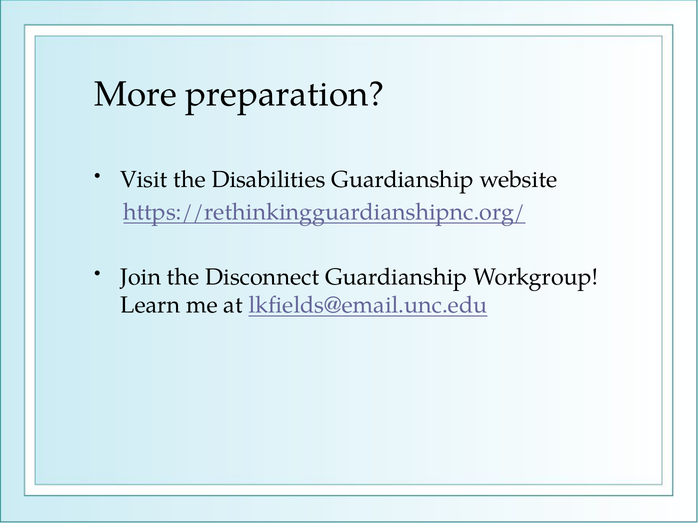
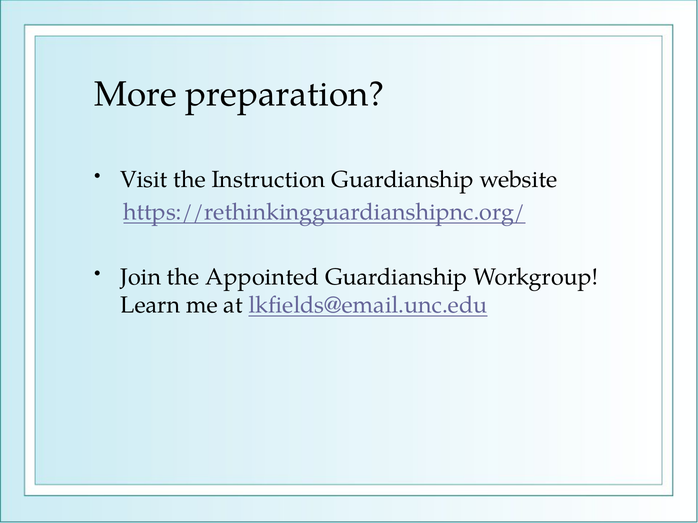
Disabilities: Disabilities -> Instruction
Disconnect: Disconnect -> Appointed
